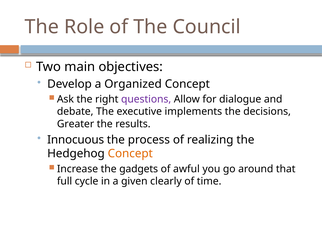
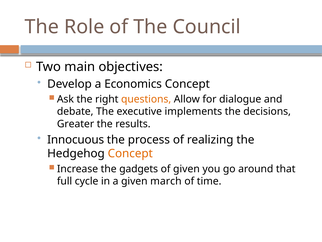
Organized: Organized -> Economics
questions colour: purple -> orange
of awful: awful -> given
clearly: clearly -> march
